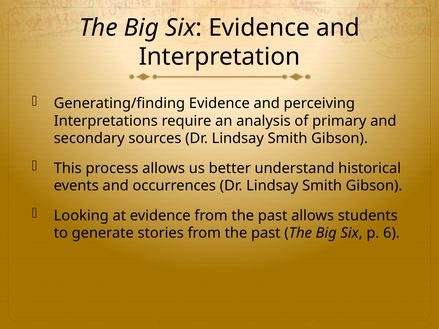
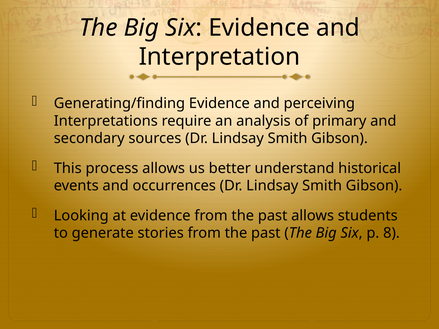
6: 6 -> 8
